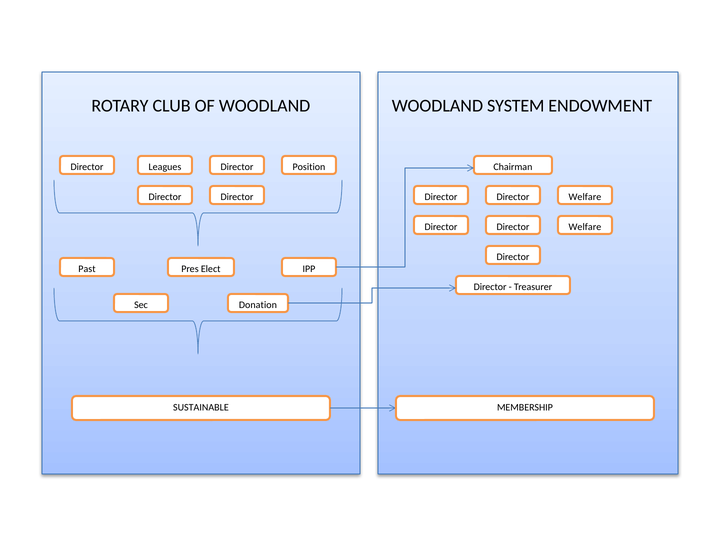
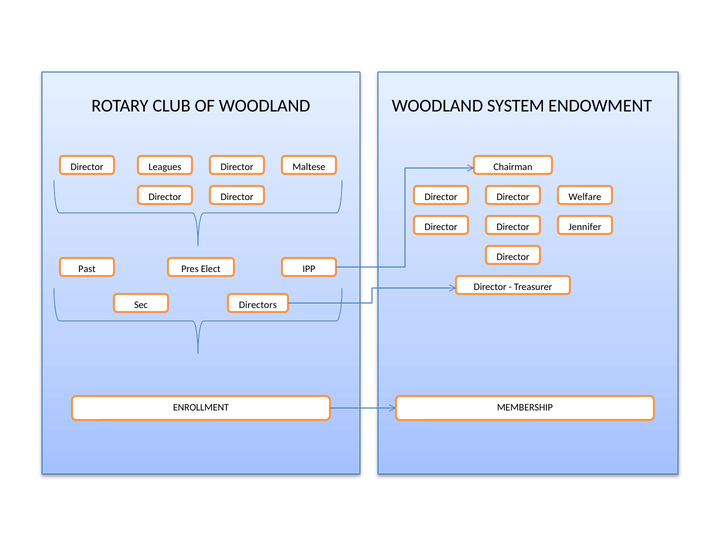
Position: Position -> Maltese
Welfare at (585, 227): Welfare -> Jennifer
Donation: Donation -> Directors
SUSTAINABLE: SUSTAINABLE -> ENROLLMENT
